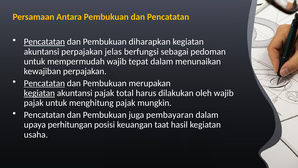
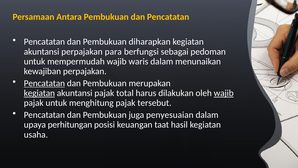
Pencatatan at (44, 42) underline: present -> none
jelas: jelas -> para
tepat: tepat -> waris
wajib at (224, 93) underline: none -> present
mungkin: mungkin -> tersebut
pembayaran: pembayaran -> penyesuaian
